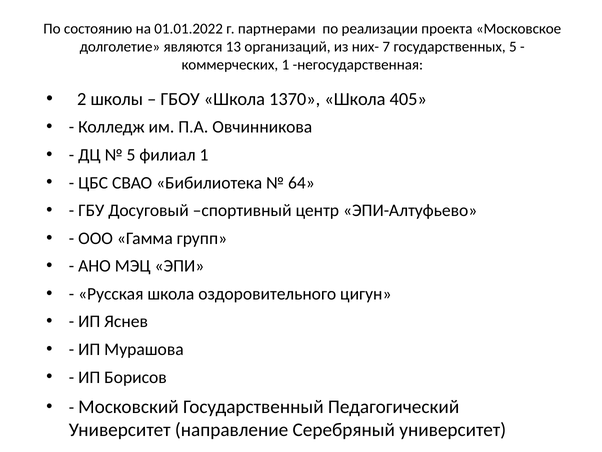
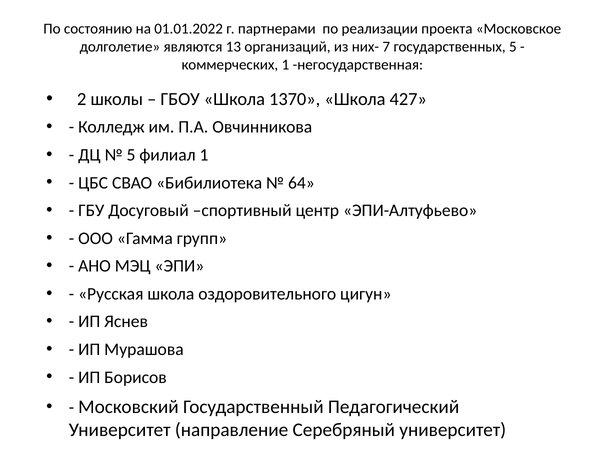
405: 405 -> 427
